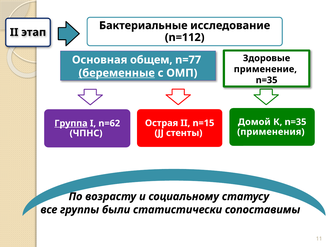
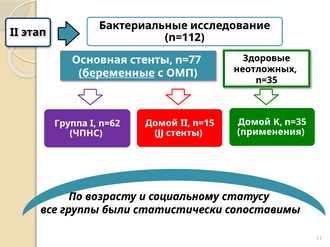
Основная общем: общем -> стенты
применение: применение -> неотложных
Острая at (162, 123): Острая -> Домой
Группа underline: present -> none
